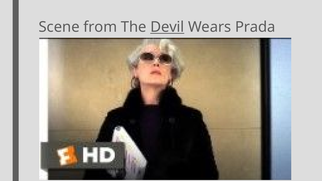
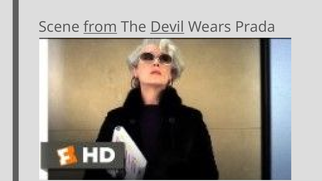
from underline: none -> present
